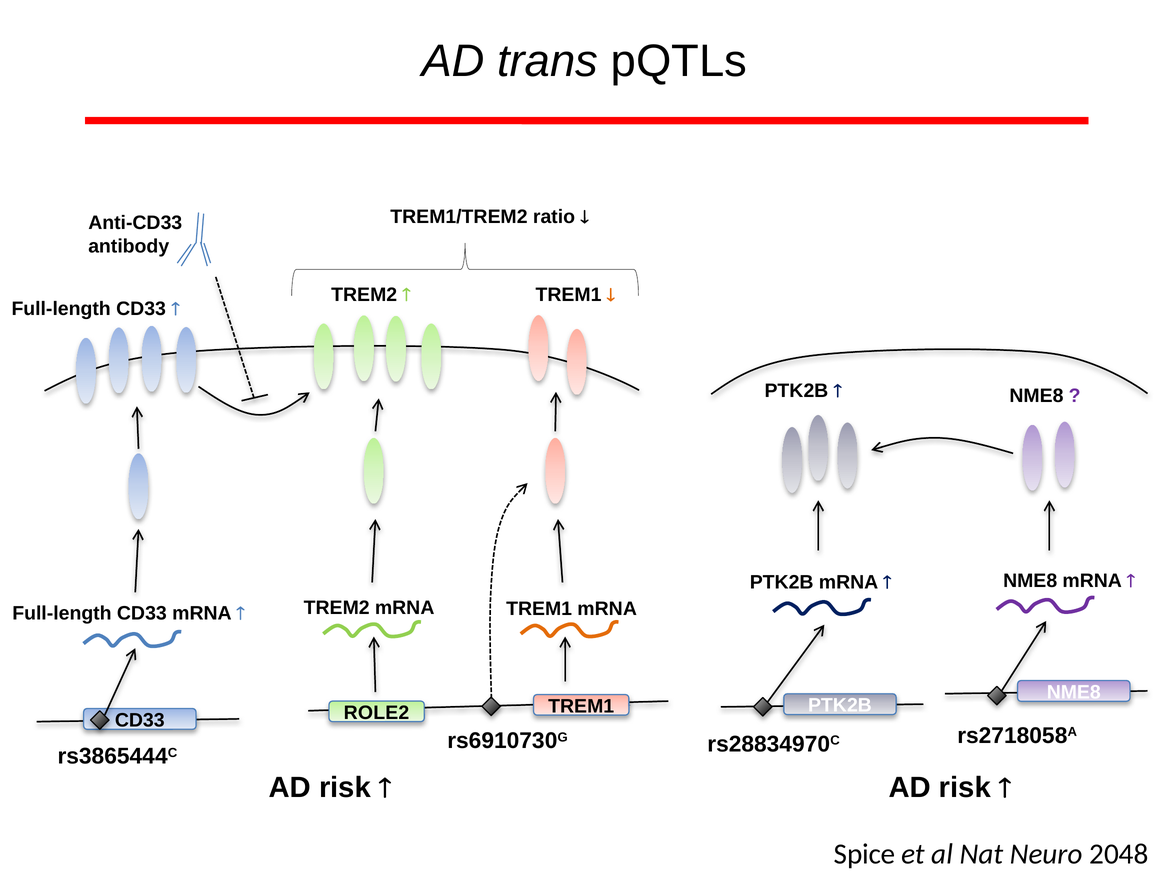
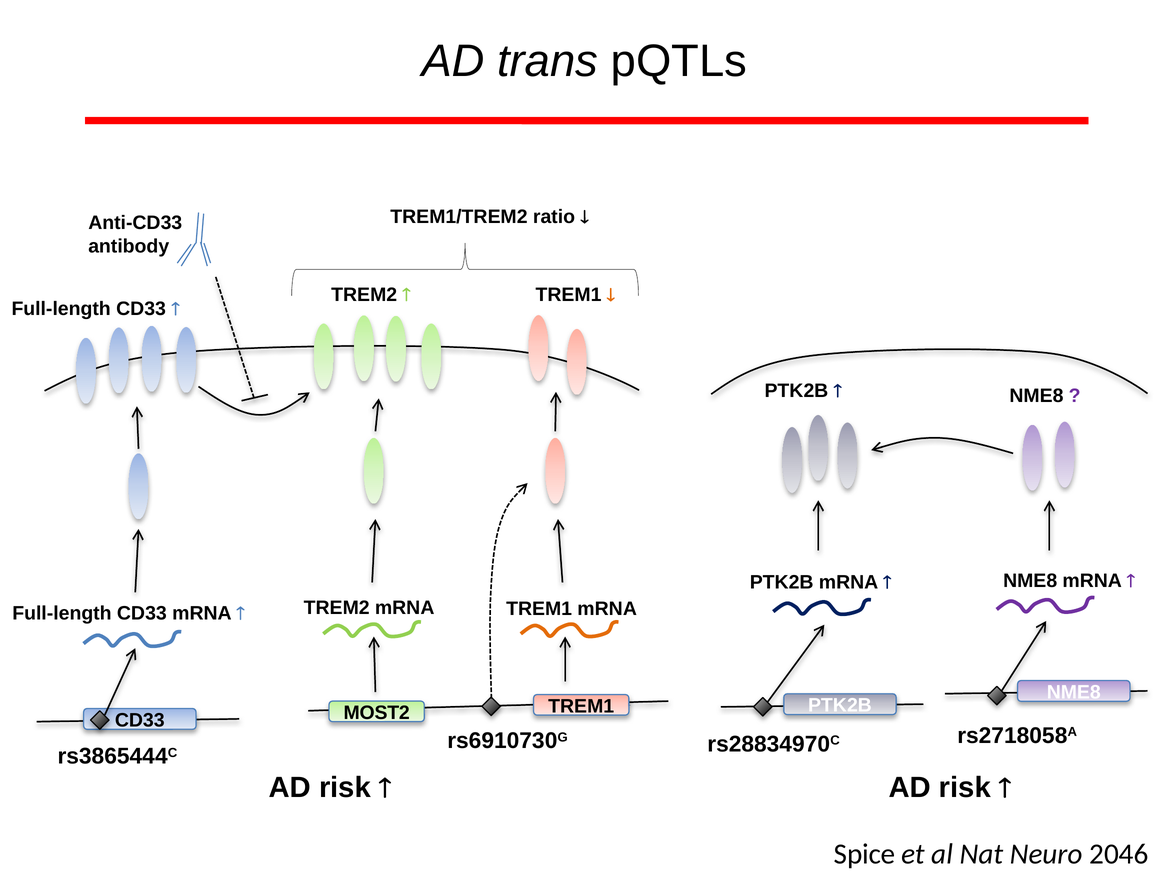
ROLE2: ROLE2 -> MOST2
2048: 2048 -> 2046
